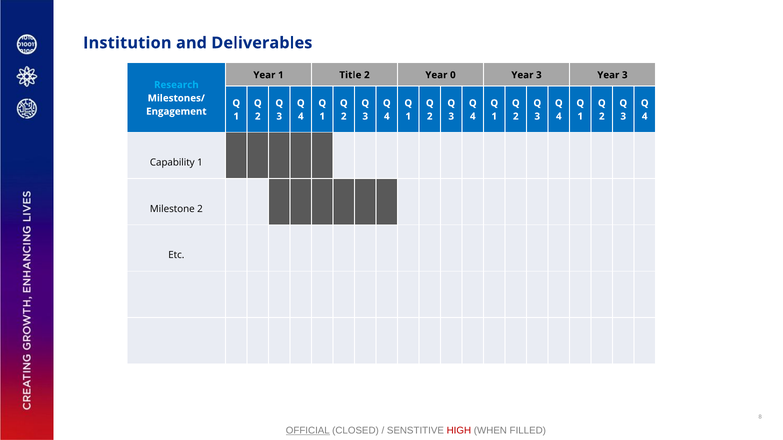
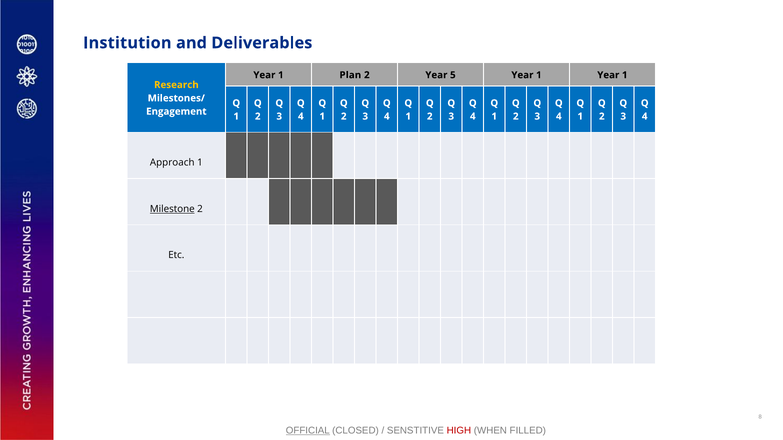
Title: Title -> Plan
0: 0 -> 5
3 at (539, 75): 3 -> 1
3 at (625, 75): 3 -> 1
Research colour: light blue -> yellow
Capability: Capability -> Approach
Milestone underline: none -> present
